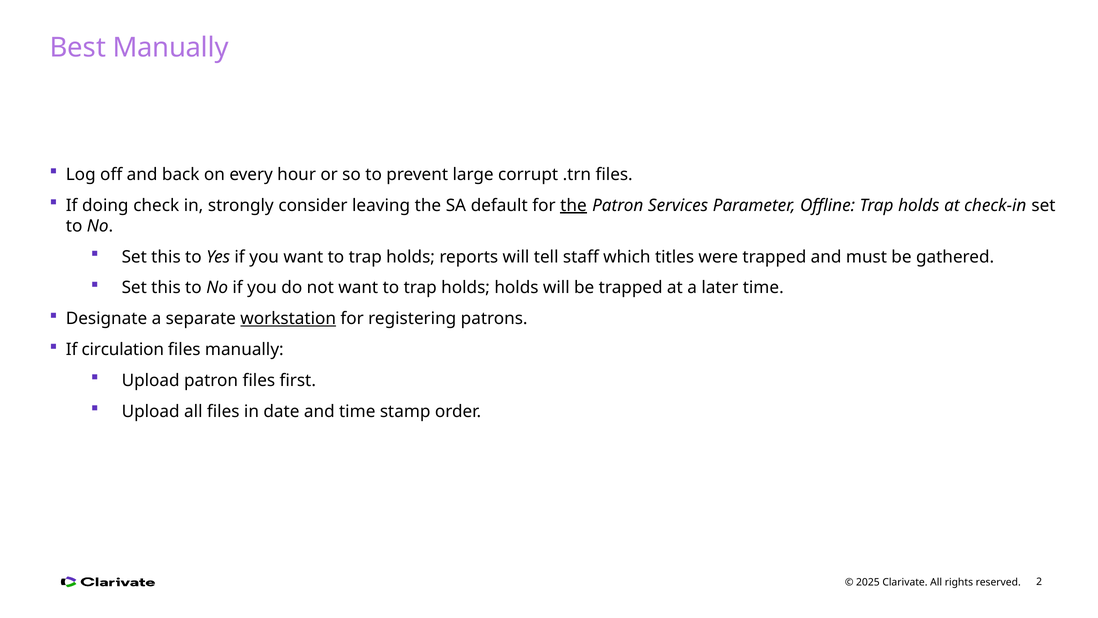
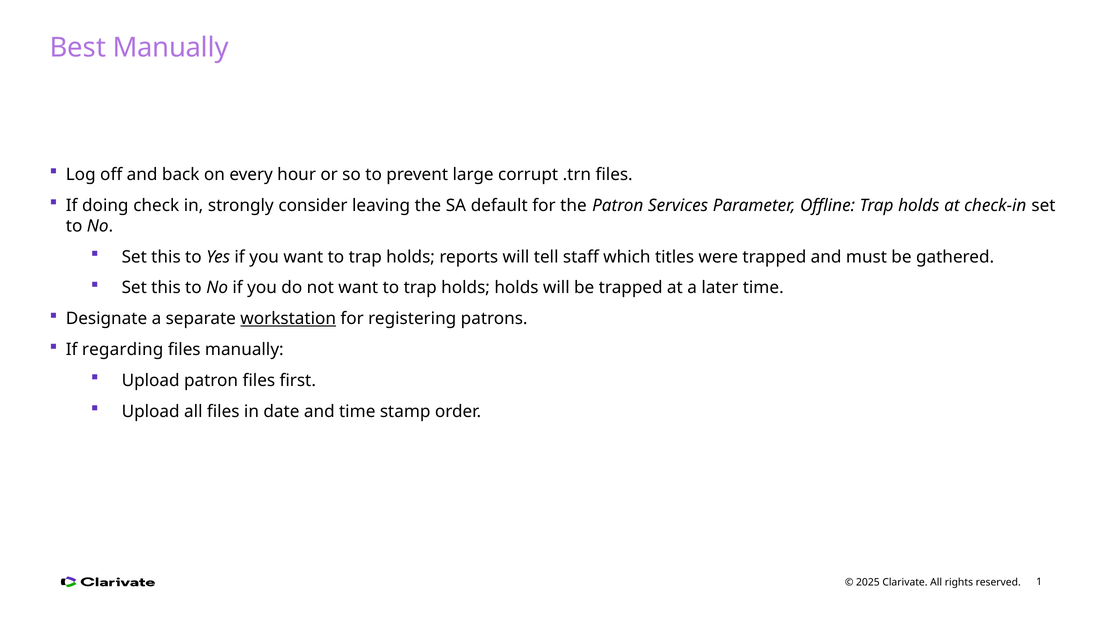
the at (574, 205) underline: present -> none
circulation: circulation -> regarding
2: 2 -> 1
